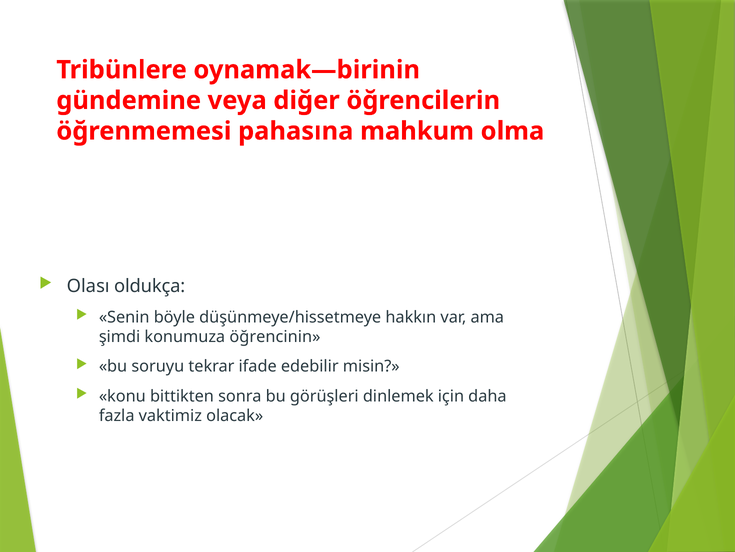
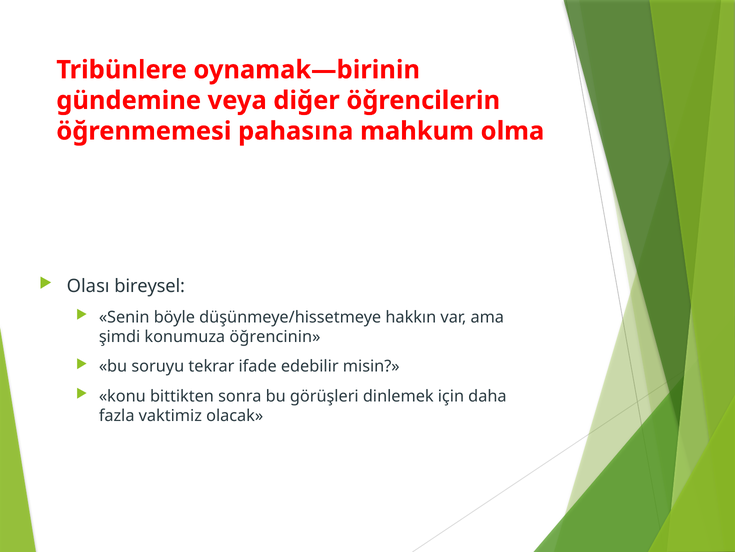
oldukça: oldukça -> bireysel
